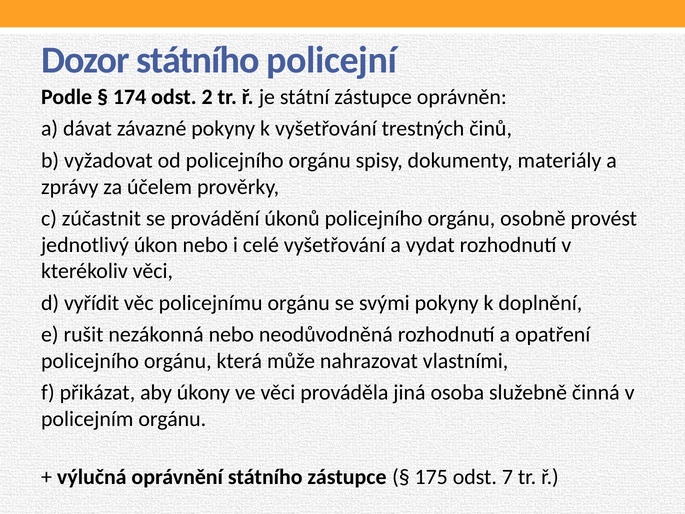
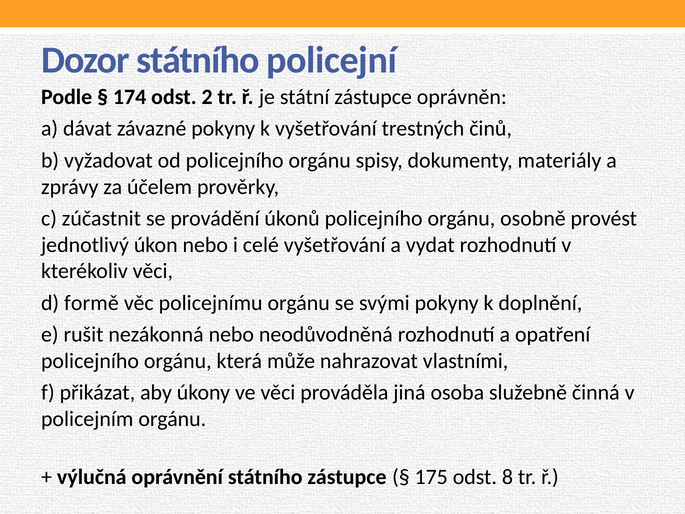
vyřídit: vyřídit -> formě
7: 7 -> 8
